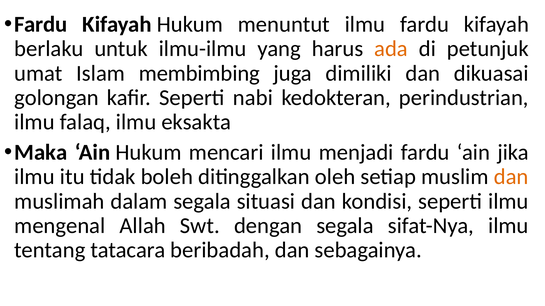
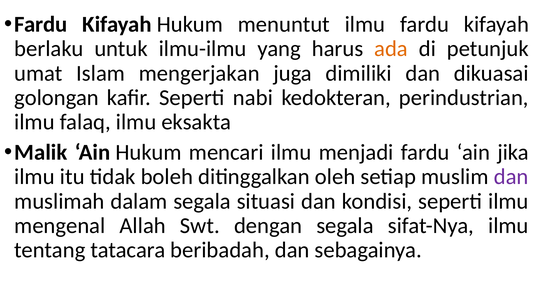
membimbing: membimbing -> mengerjakan
Maka: Maka -> Malik
dan at (511, 177) colour: orange -> purple
